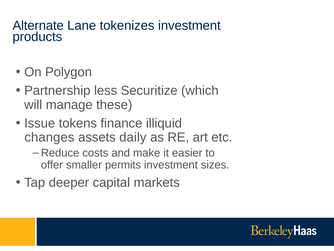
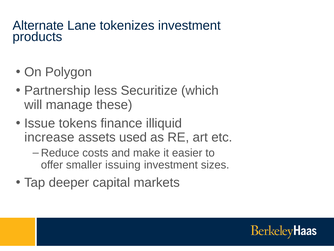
changes: changes -> increase
daily: daily -> used
permits: permits -> issuing
